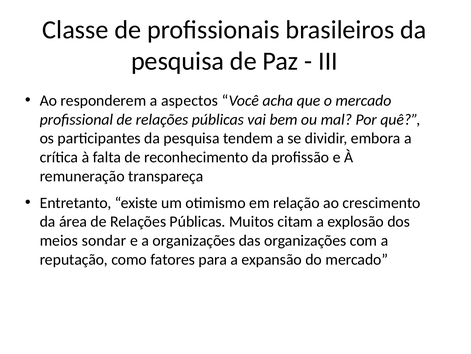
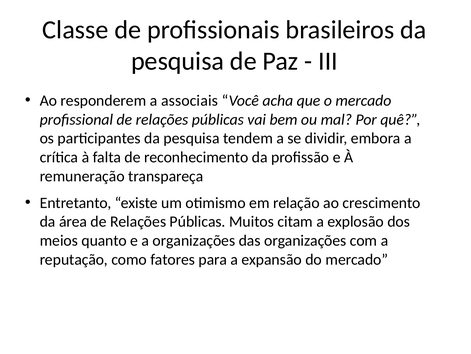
aspectos: aspectos -> associais
sondar: sondar -> quanto
